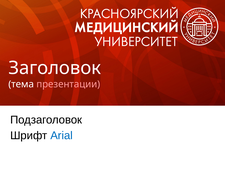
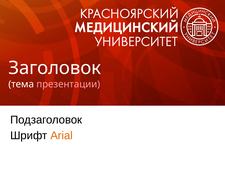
Arial colour: blue -> orange
